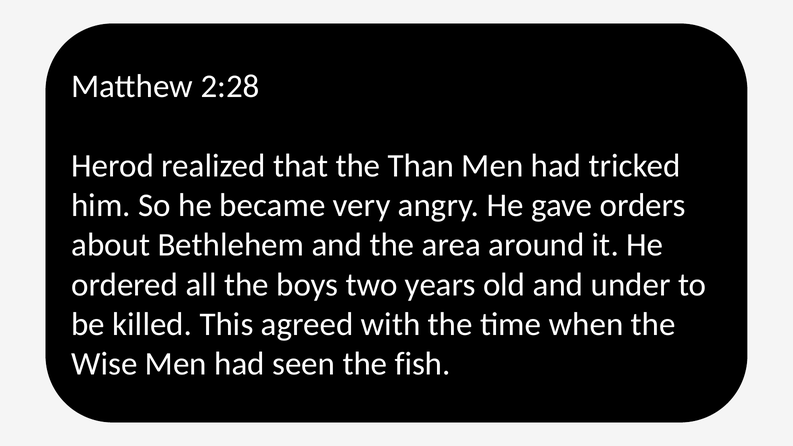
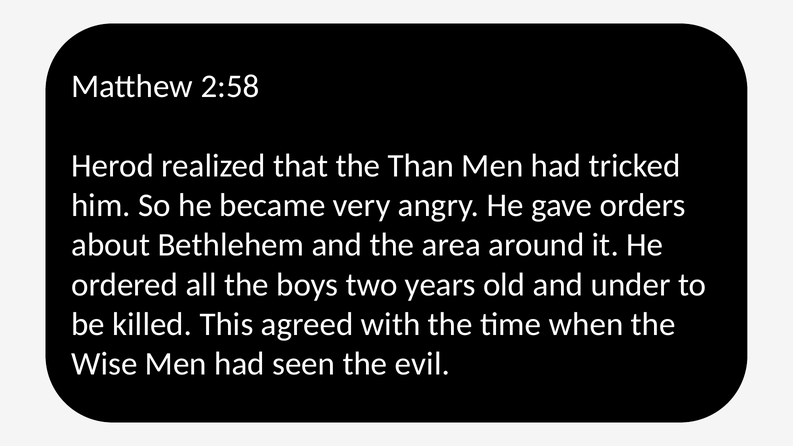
2:28: 2:28 -> 2:58
fish: fish -> evil
